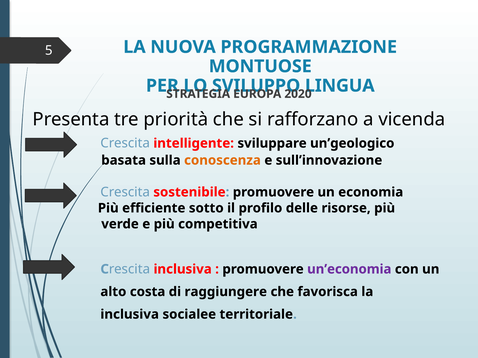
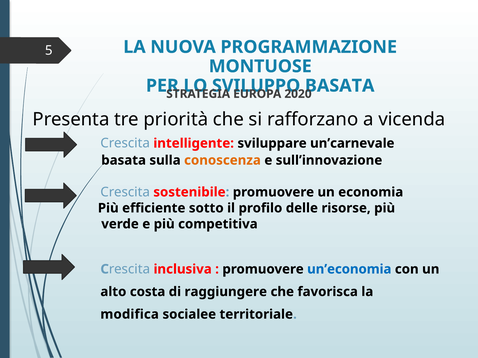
LINGUA at (340, 86): LINGUA -> BASATA
un’geologico: un’geologico -> un’carnevale
un’economia colour: purple -> blue
inclusiva at (130, 315): inclusiva -> modifica
